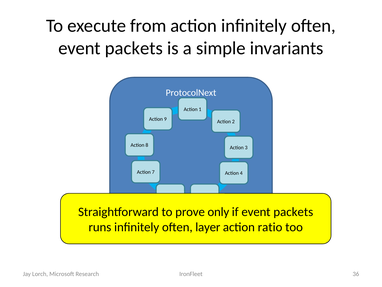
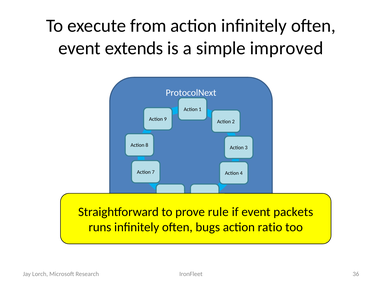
packets at (134, 48): packets -> extends
invariants: invariants -> improved
only: only -> rule
layer: layer -> bugs
